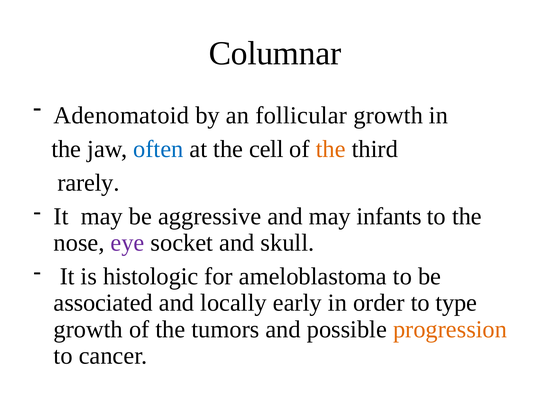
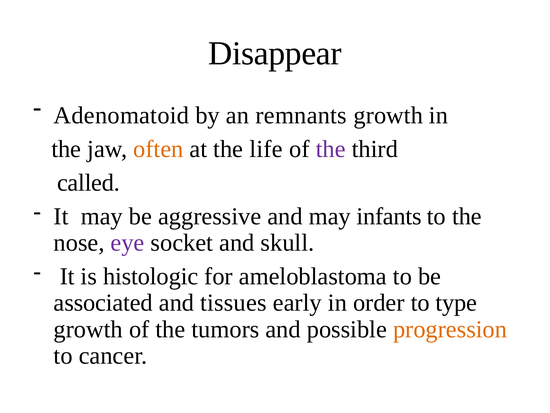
Columnar: Columnar -> Disappear
follicular: follicular -> remnants
often colour: blue -> orange
cell: cell -> life
the at (331, 149) colour: orange -> purple
rarely: rarely -> called
locally: locally -> tissues
